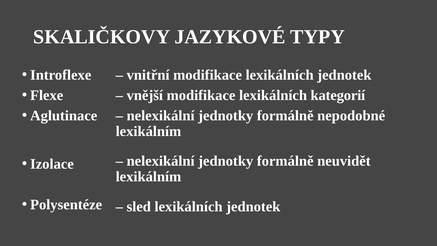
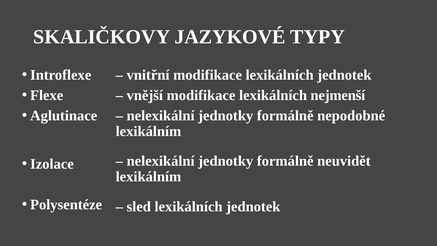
kategorií: kategorií -> nejmenší
